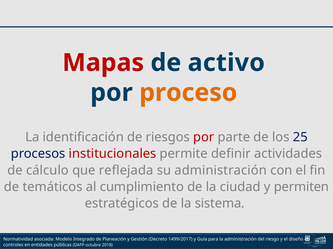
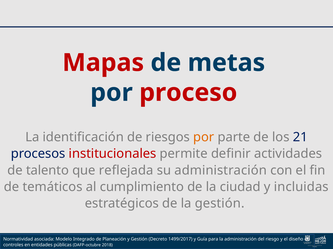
activo: activo -> metas
proceso colour: orange -> red
por at (204, 138) colour: red -> orange
25: 25 -> 21
cálculo: cálculo -> talento
permiten: permiten -> incluidas
la sistema: sistema -> gestión
